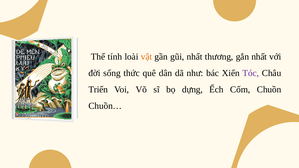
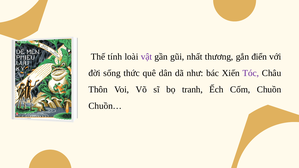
vật colour: orange -> purple
gắn nhất: nhất -> điển
Triển: Triển -> Thôn
dựng: dựng -> tranh
